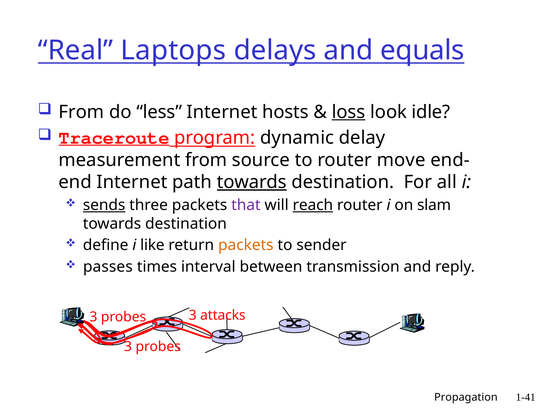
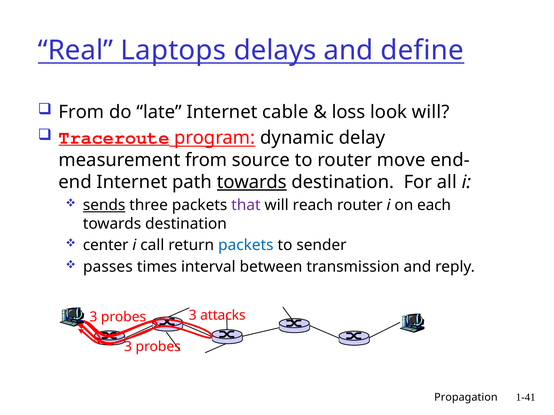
equals: equals -> define
less: less -> late
hosts: hosts -> cable
loss underline: present -> none
look idle: idle -> will
reach underline: present -> none
slam: slam -> each
define: define -> center
like: like -> call
packets at (246, 245) colour: orange -> blue
